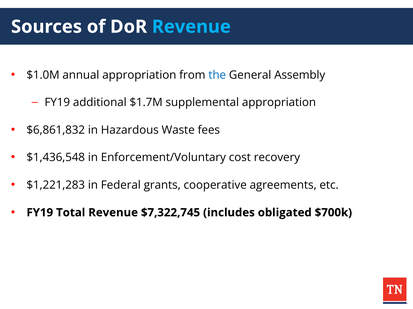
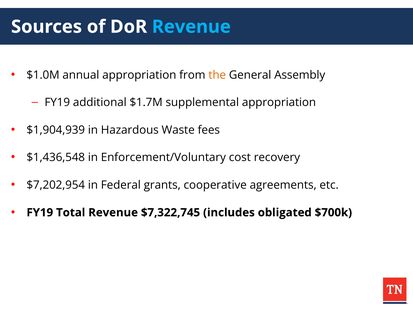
the colour: blue -> orange
$6,861,832: $6,861,832 -> $1,904,939
$1,221,283: $1,221,283 -> $7,202,954
